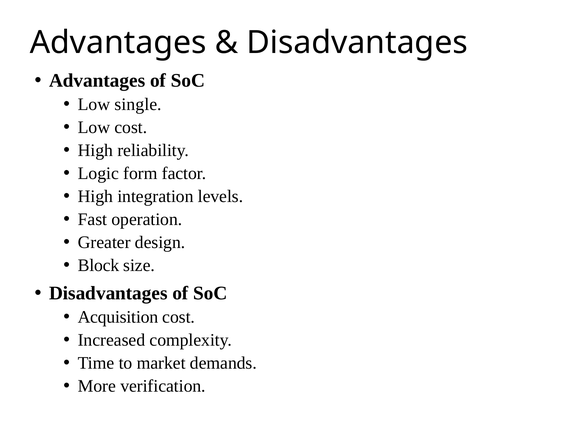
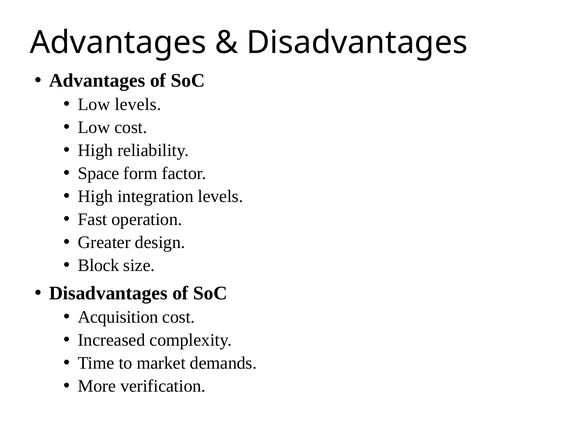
Low single: single -> levels
Logic: Logic -> Space
